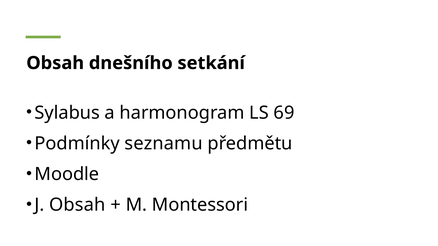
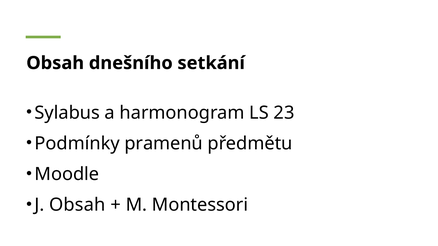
69: 69 -> 23
seznamu: seznamu -> pramenů
